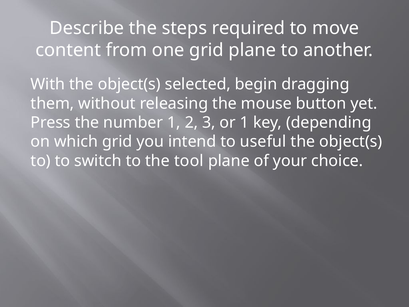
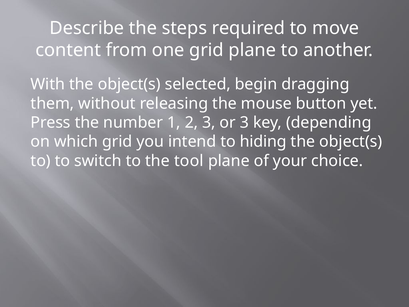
or 1: 1 -> 3
useful: useful -> hiding
